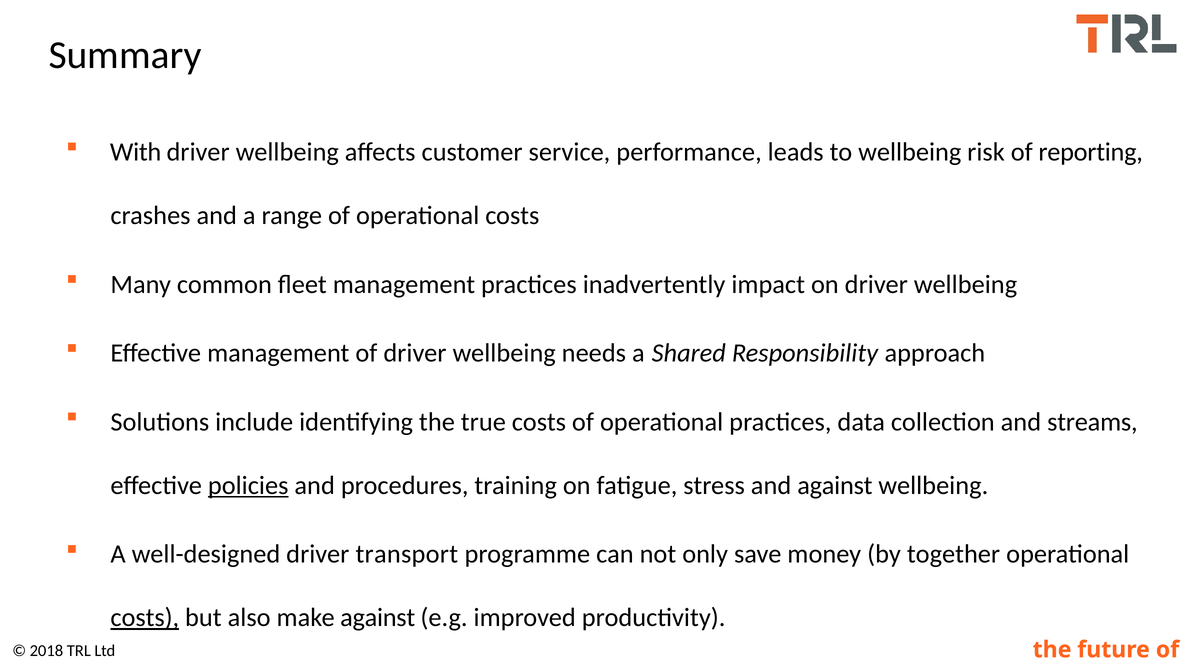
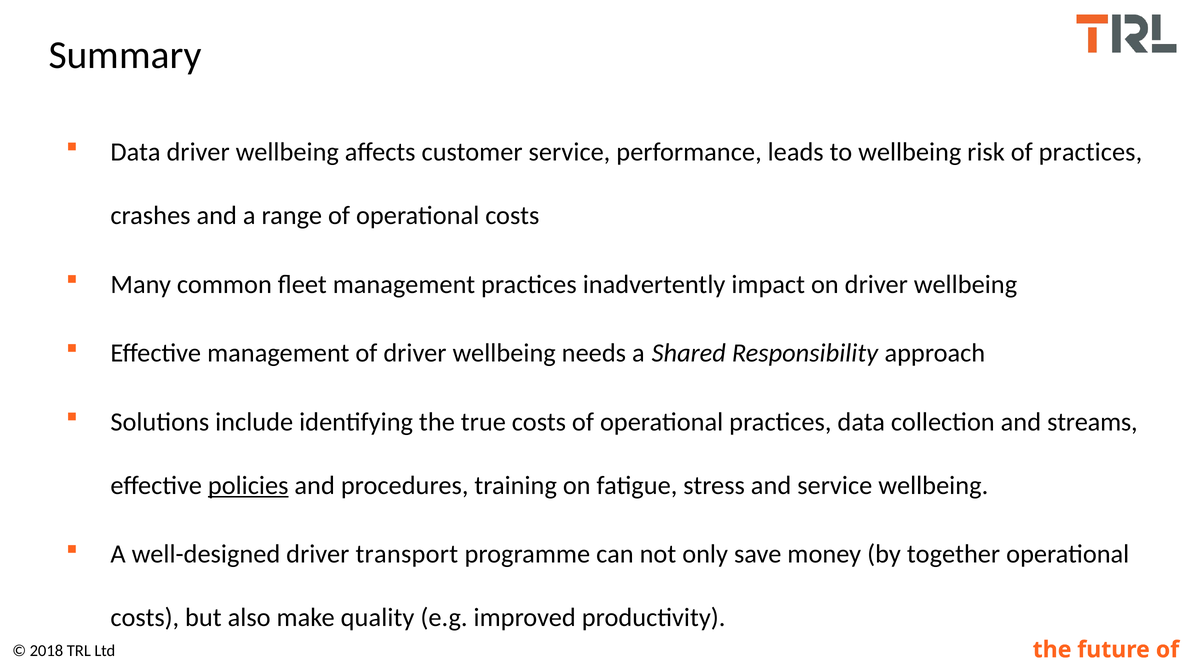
With at (136, 152): With -> Data
of reporting: reporting -> practices
and against: against -> service
costs at (145, 617) underline: present -> none
make against: against -> quality
